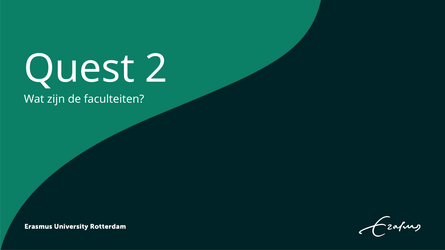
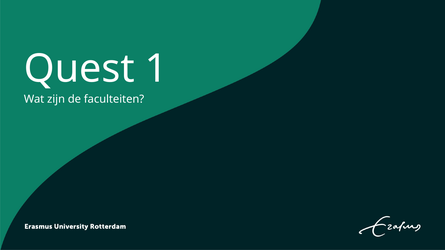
2: 2 -> 1
